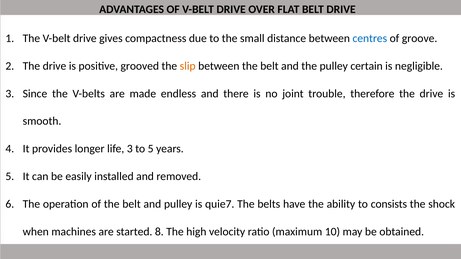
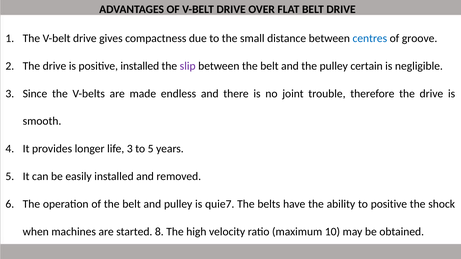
positive grooved: grooved -> installed
slip colour: orange -> purple
to consists: consists -> positive
